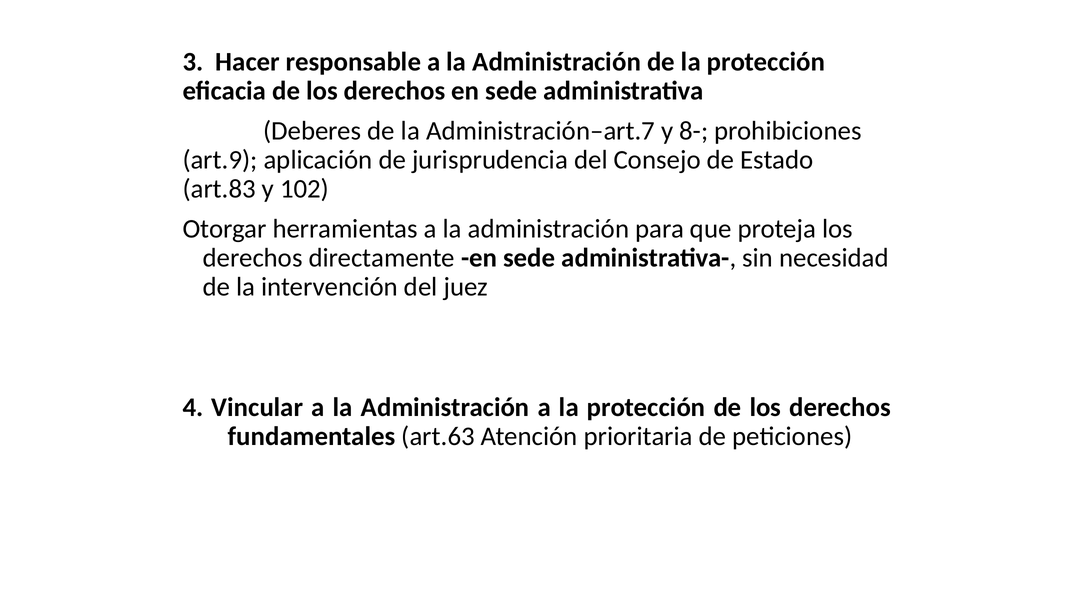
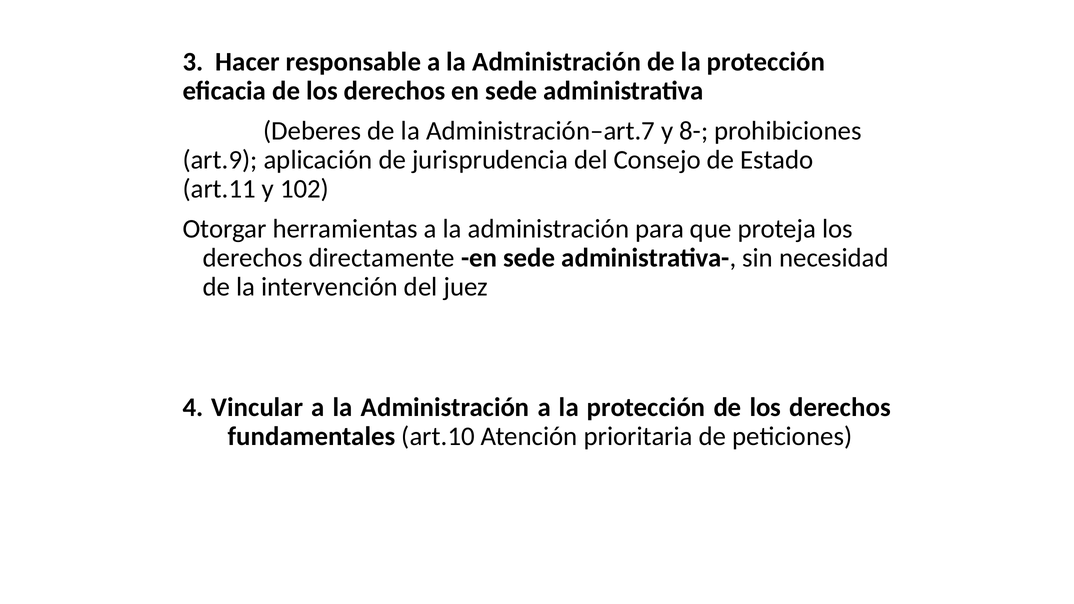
art.83: art.83 -> art.11
art.63: art.63 -> art.10
